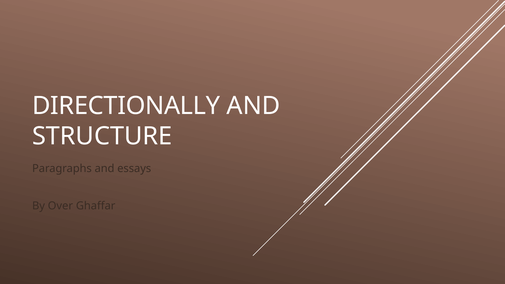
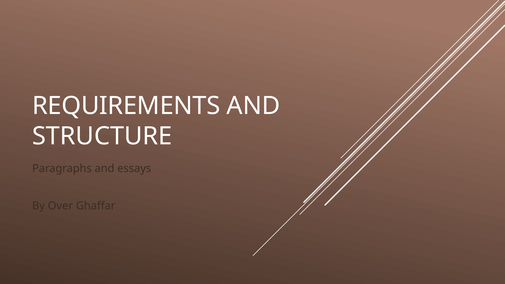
DIRECTIONALLY: DIRECTIONALLY -> REQUIREMENTS
